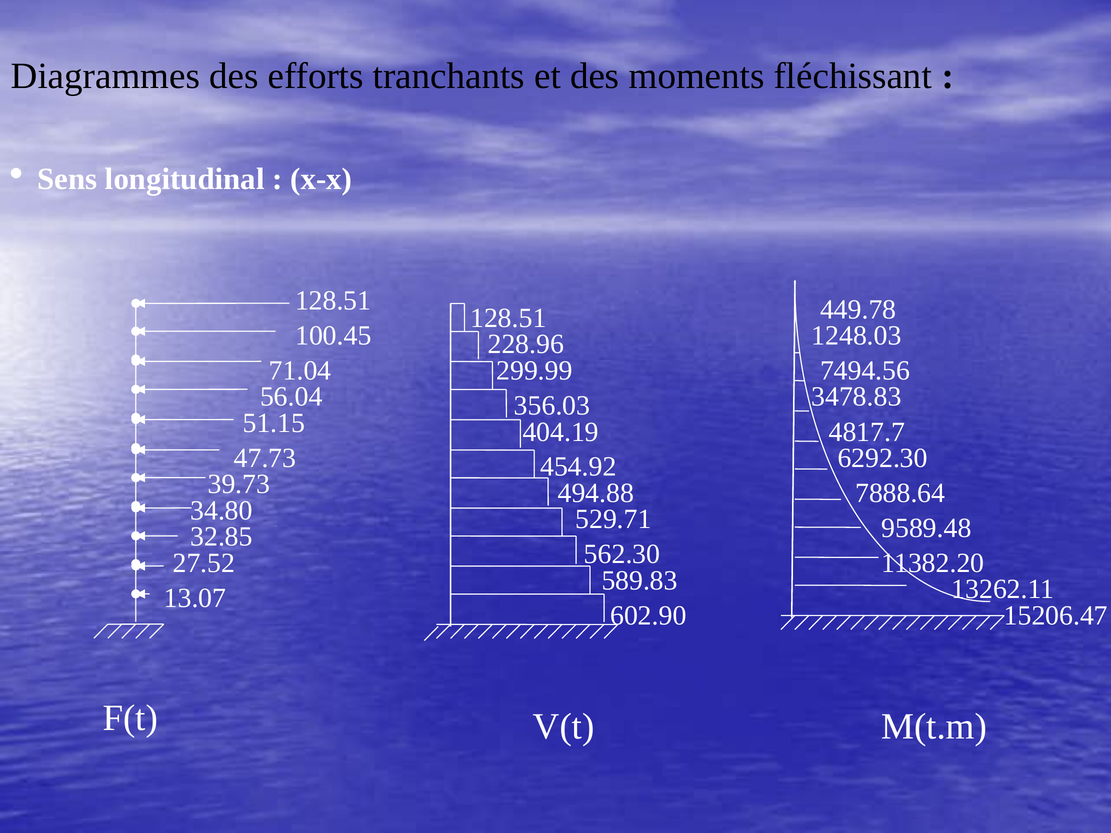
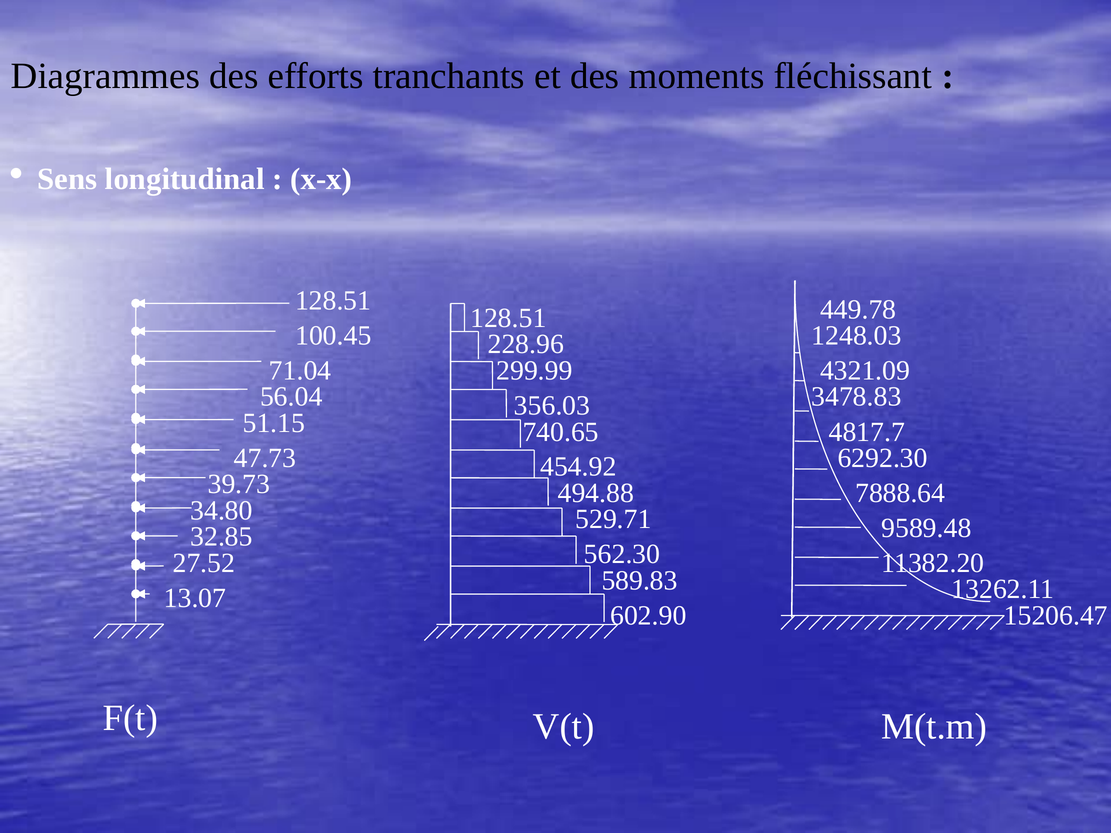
7494.56: 7494.56 -> 4321.09
404.19: 404.19 -> 740.65
